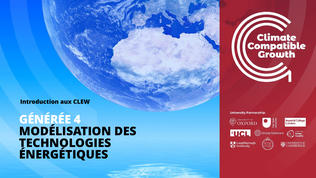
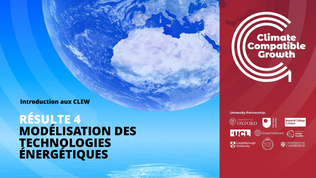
GÉNÉRÉE: GÉNÉRÉE -> RÉSULTE
